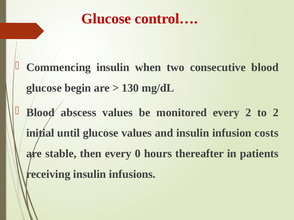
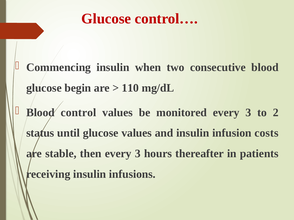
130: 130 -> 110
abscess: abscess -> control
monitored every 2: 2 -> 3
initial: initial -> status
then every 0: 0 -> 3
